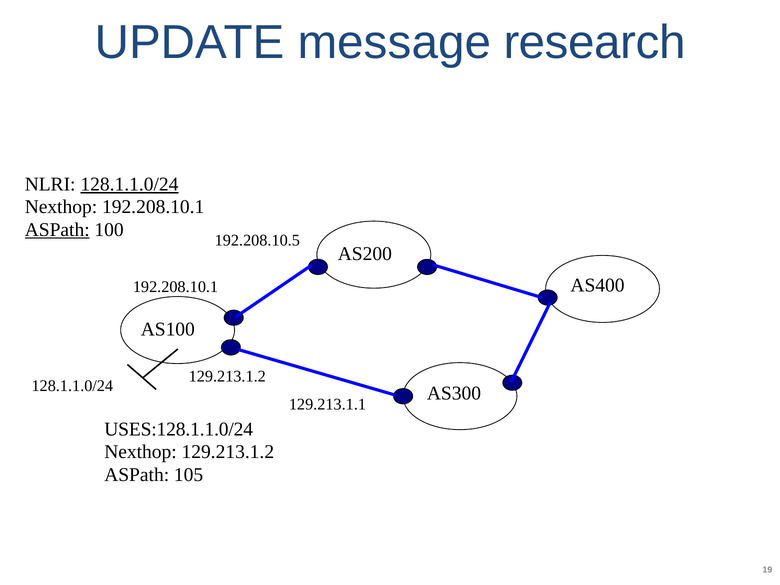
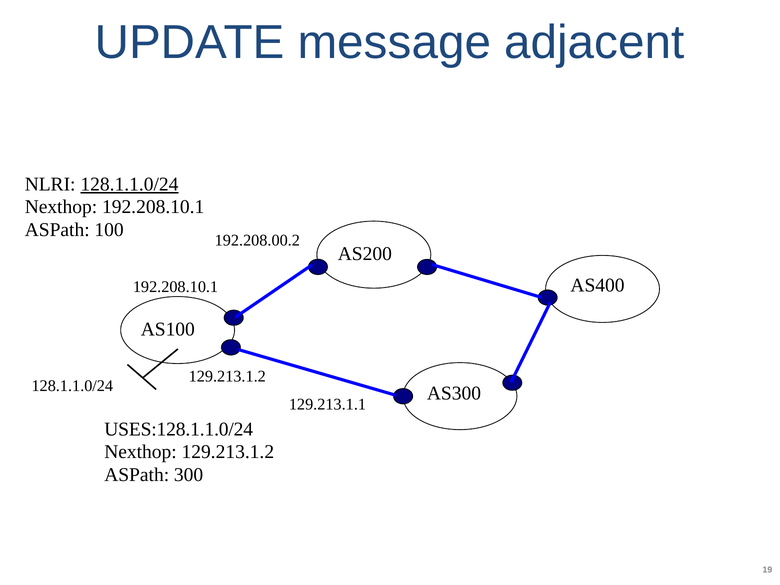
research: research -> adjacent
ASPath at (57, 230) underline: present -> none
192.208.10.5: 192.208.10.5 -> 192.208.00.2
105: 105 -> 300
